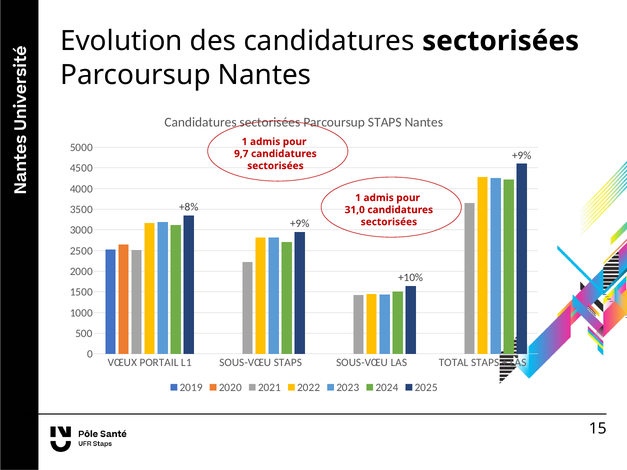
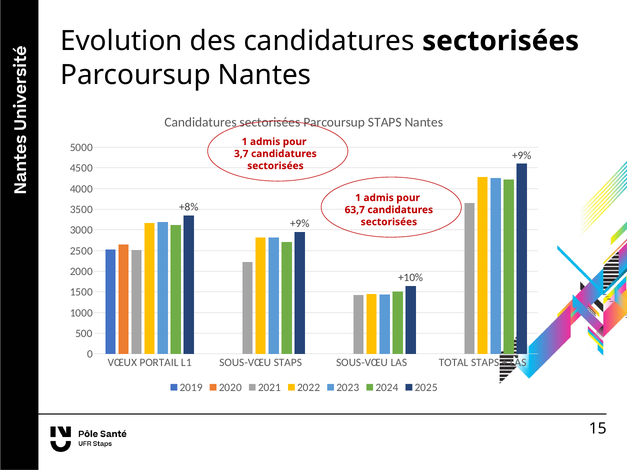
9,7: 9,7 -> 3,7
31,0: 31,0 -> 63,7
